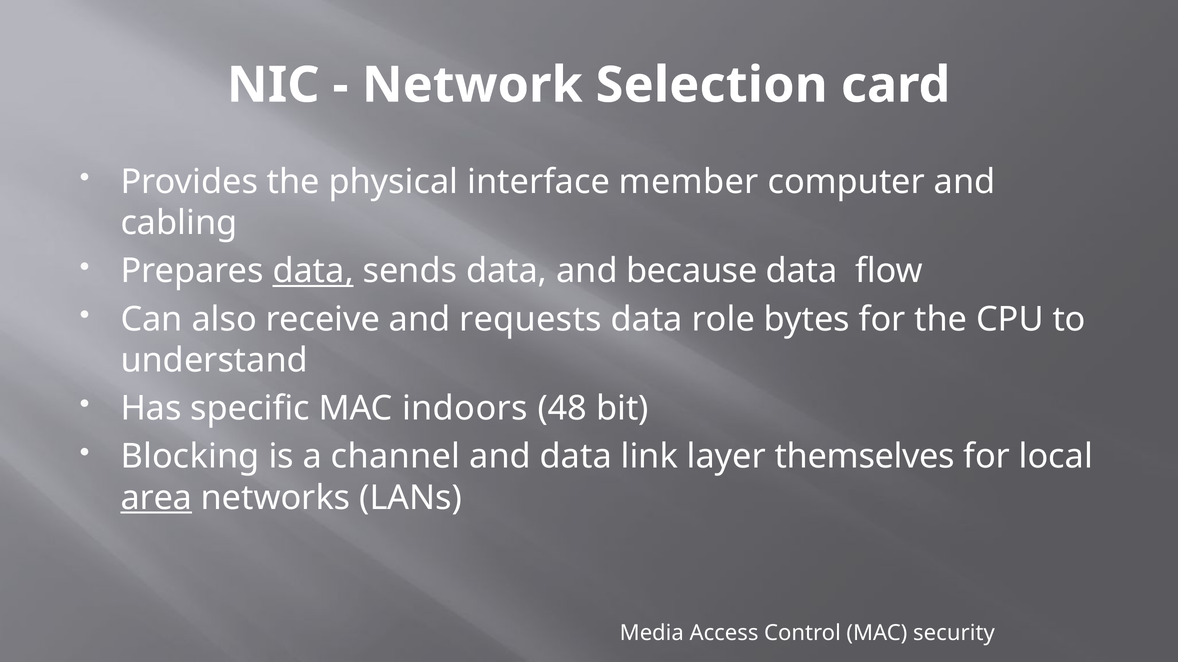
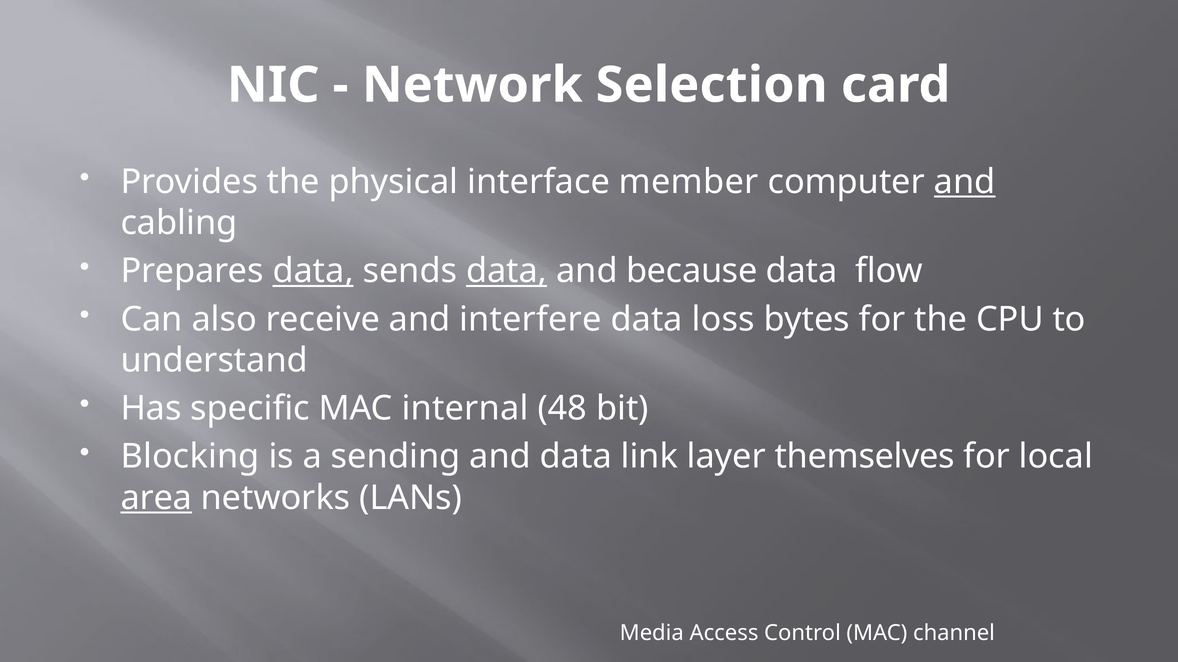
and at (965, 182) underline: none -> present
data at (507, 271) underline: none -> present
requests: requests -> interfere
role: role -> loss
indoors: indoors -> internal
channel: channel -> sending
security: security -> channel
